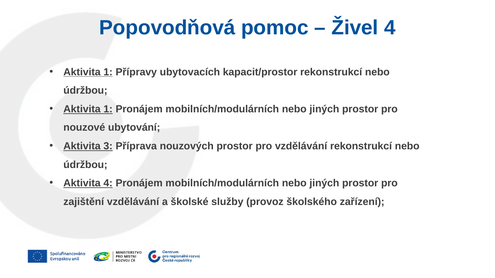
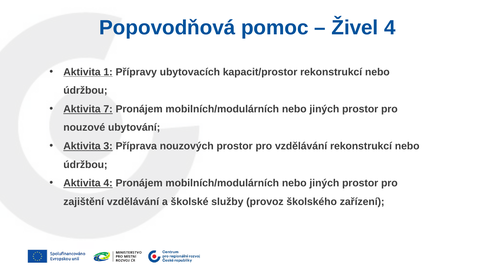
1 at (108, 109): 1 -> 7
